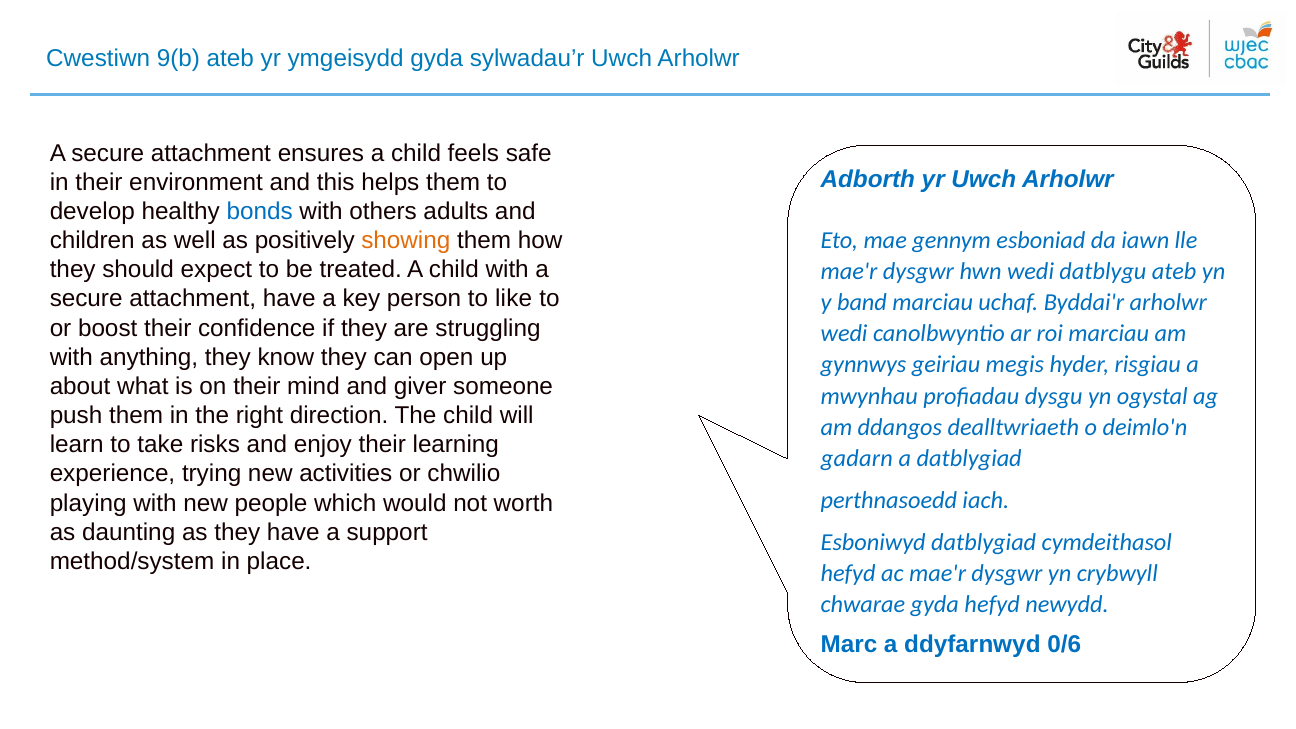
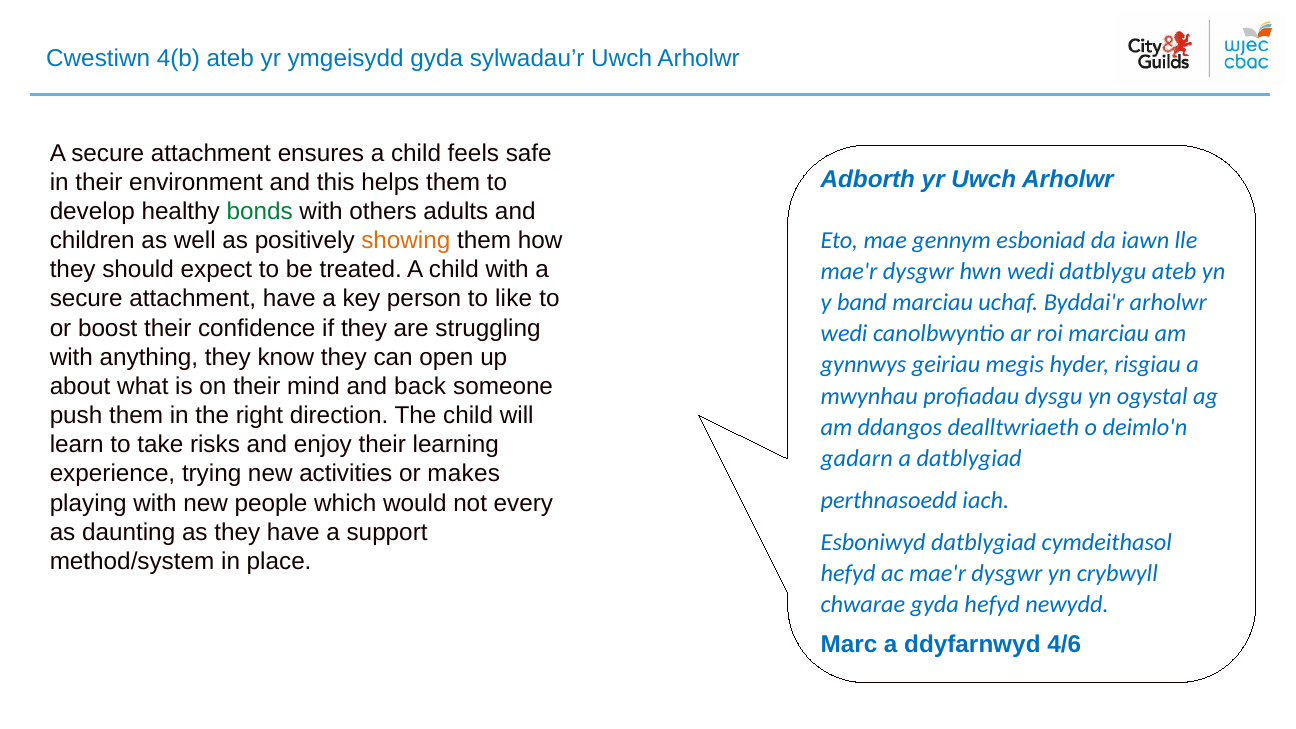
9(b: 9(b -> 4(b
bonds colour: blue -> green
giver: giver -> back
chwilio: chwilio -> makes
worth: worth -> every
0/6: 0/6 -> 4/6
